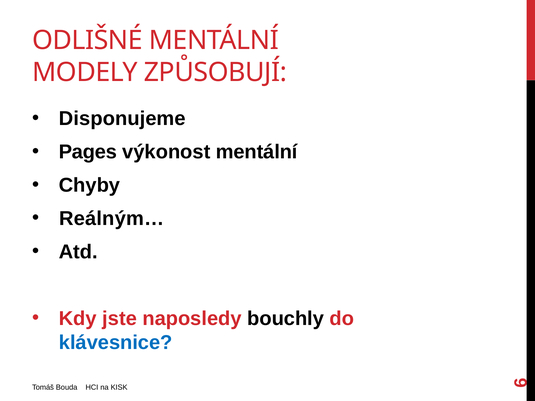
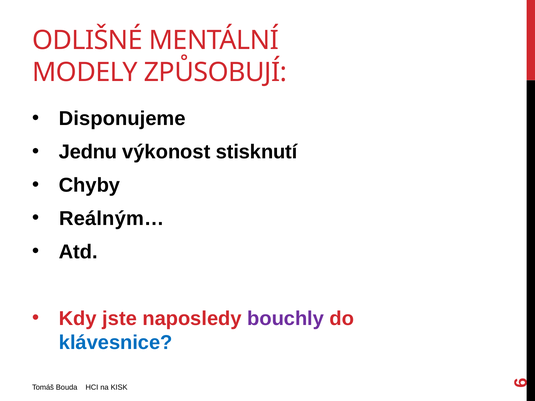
Pages: Pages -> Jednu
výkonost mentální: mentální -> stisknutí
bouchly colour: black -> purple
